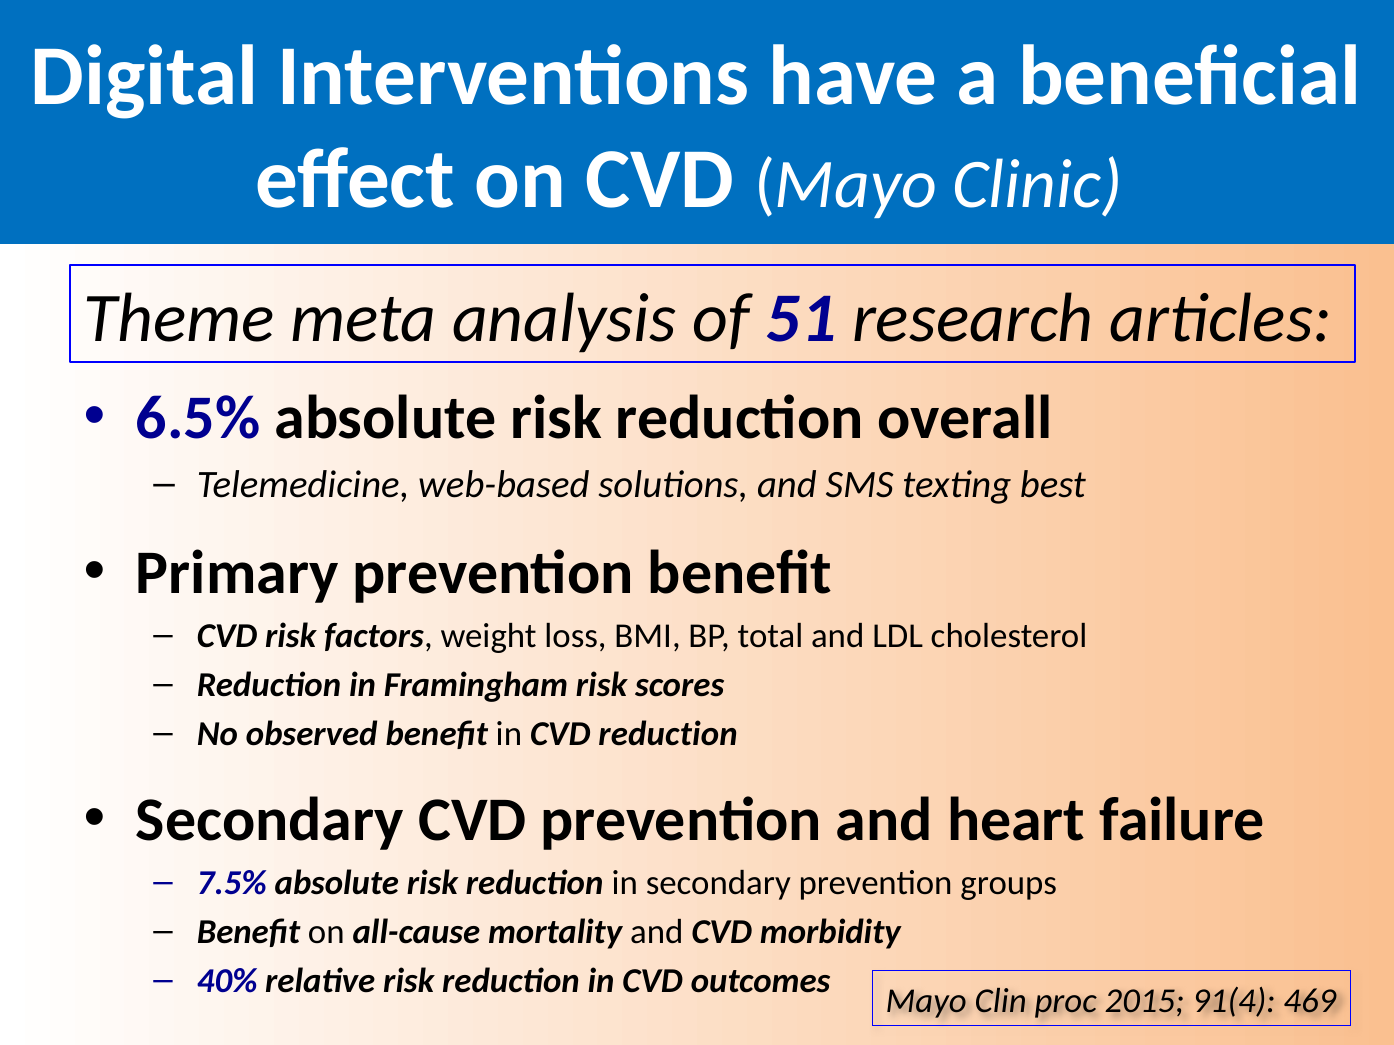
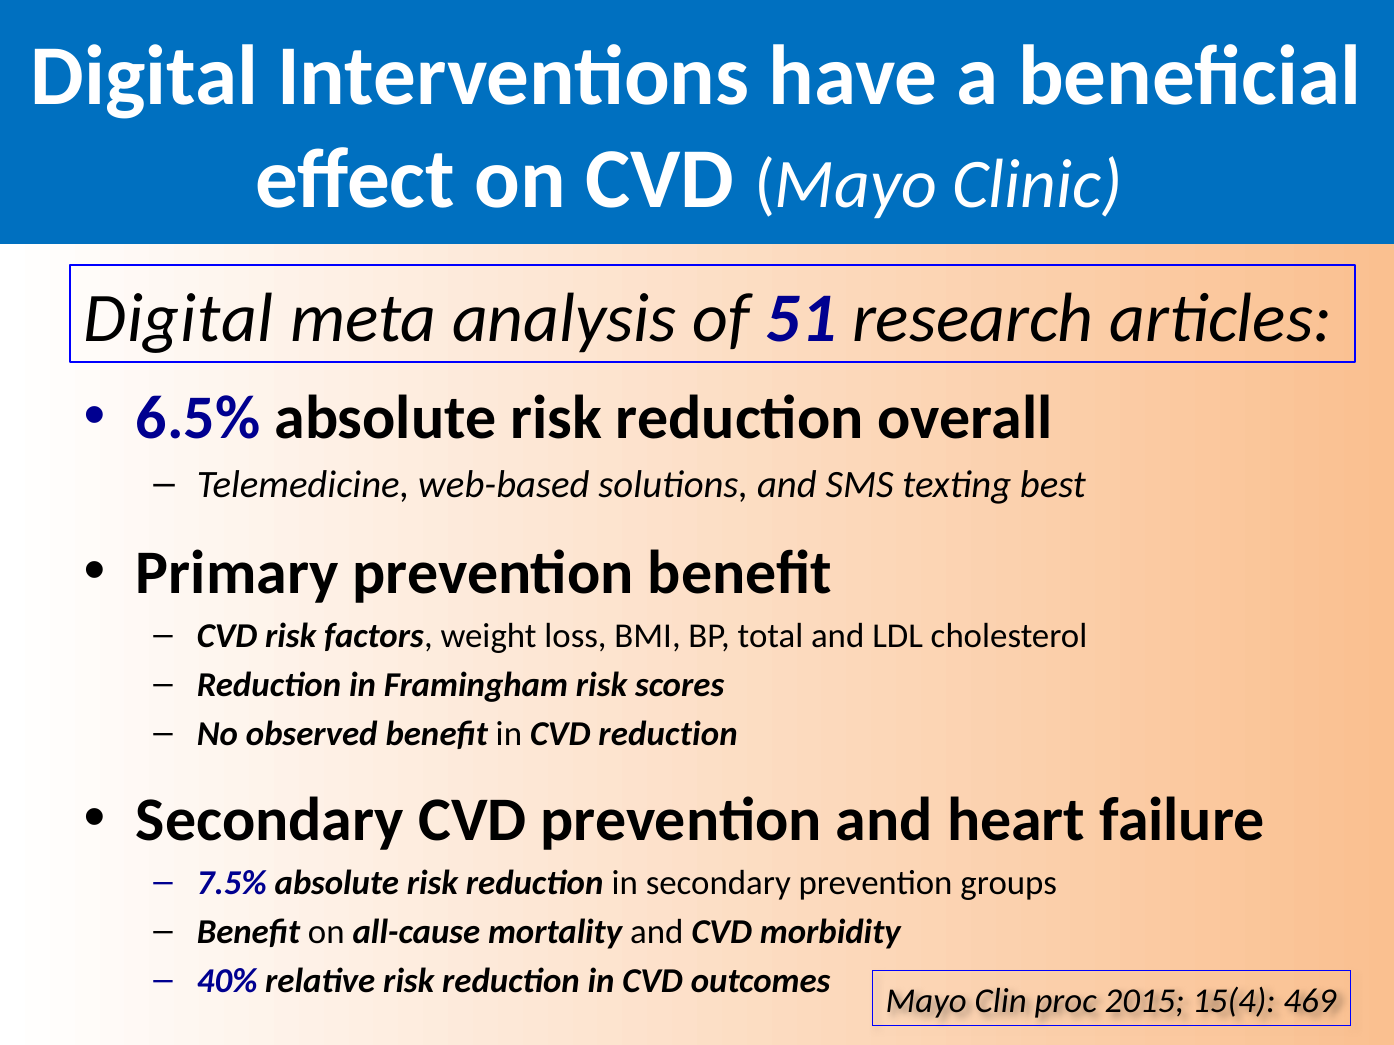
Theme at (179, 318): Theme -> Digital
91(4: 91(4 -> 15(4
